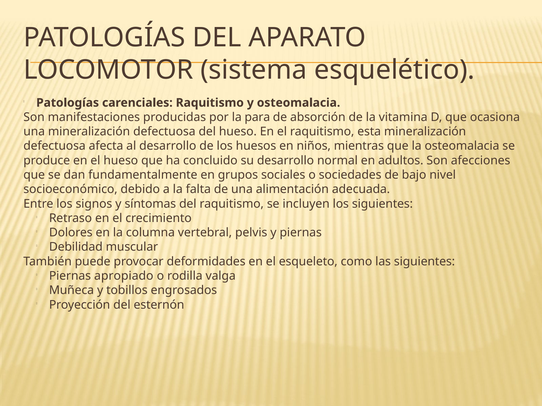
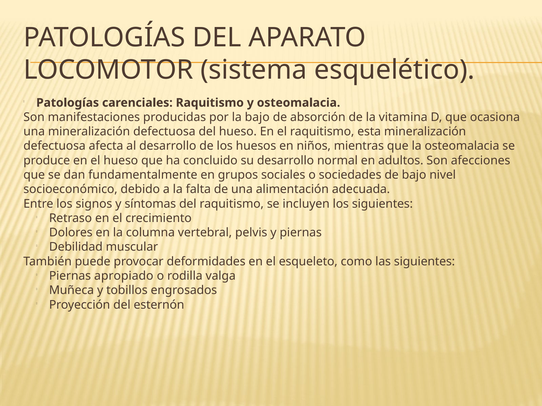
la para: para -> bajo
